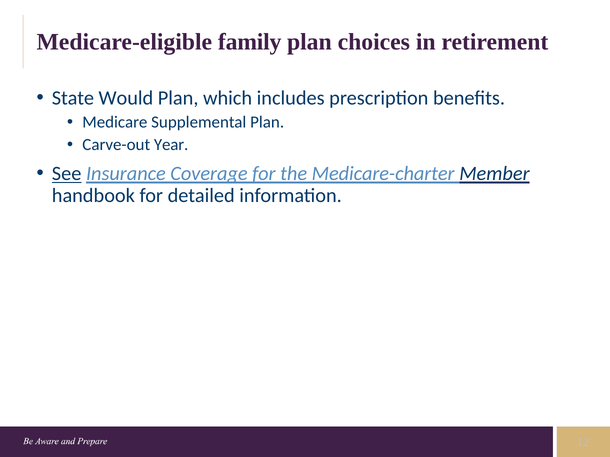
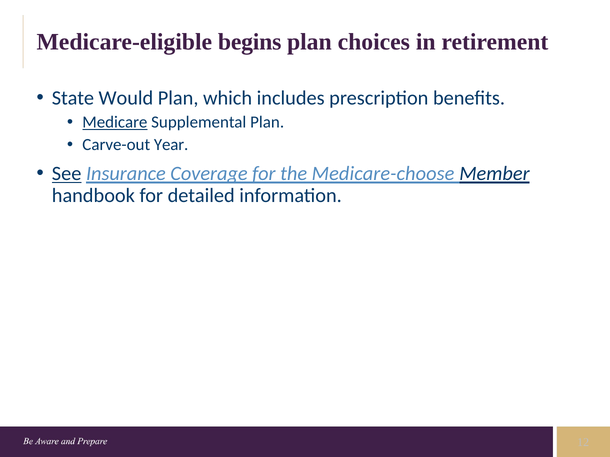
family: family -> begins
Medicare underline: none -> present
Medicare-charter: Medicare-charter -> Medicare-choose
